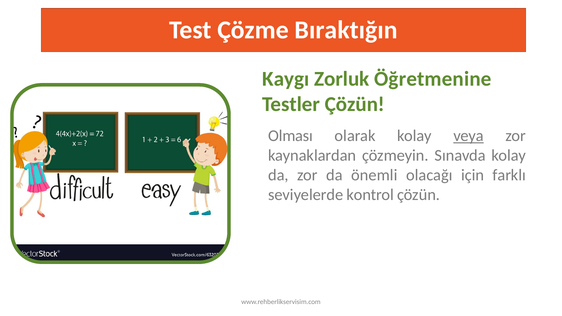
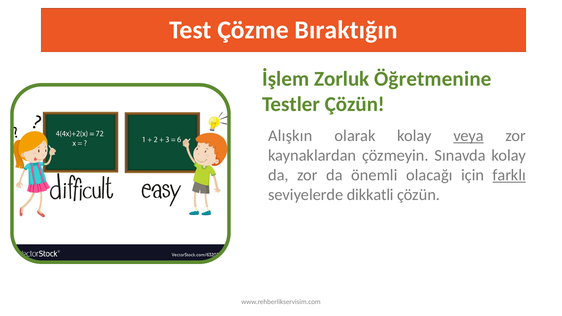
Kaygı: Kaygı -> İşlem
Olması: Olması -> Alışkın
farklı underline: none -> present
kontrol: kontrol -> dikkatli
